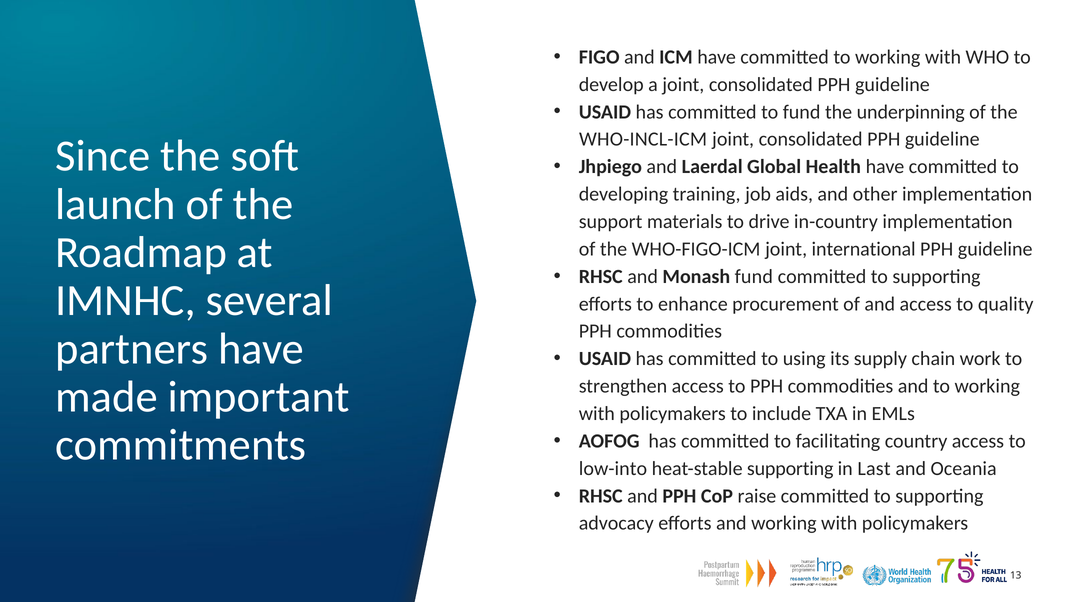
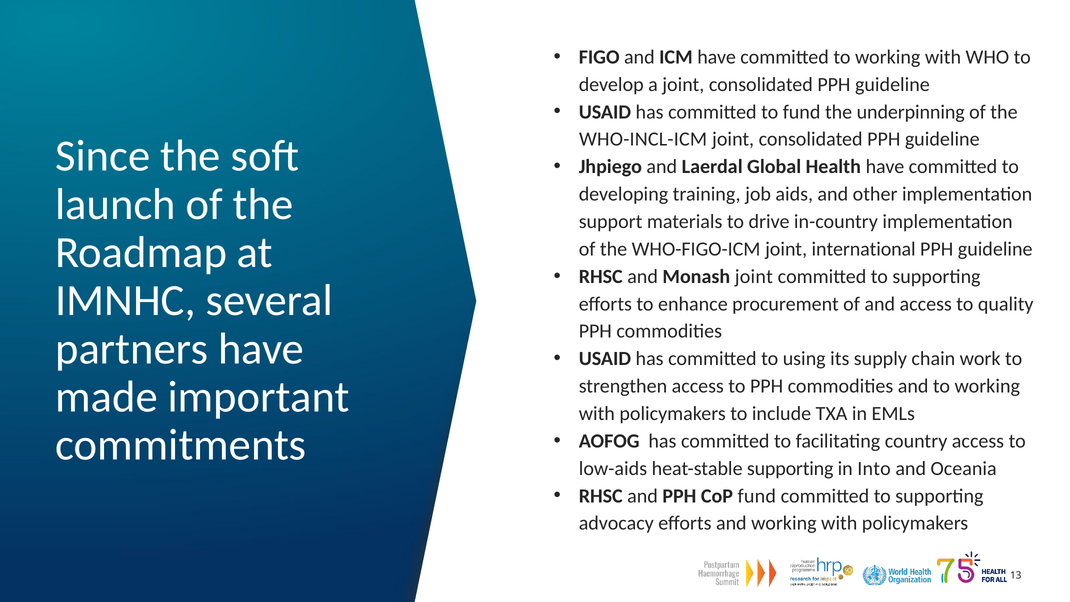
Monash fund: fund -> joint
low-into: low-into -> low-aids
Last: Last -> Into
CoP raise: raise -> fund
